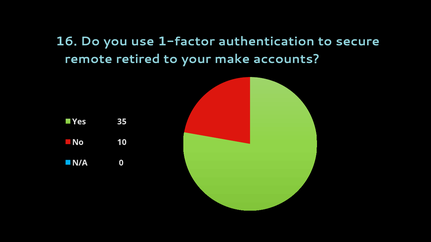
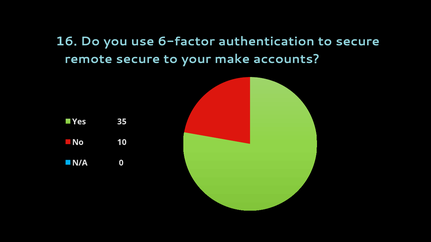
1-factor: 1-factor -> 6-factor
remote retired: retired -> secure
